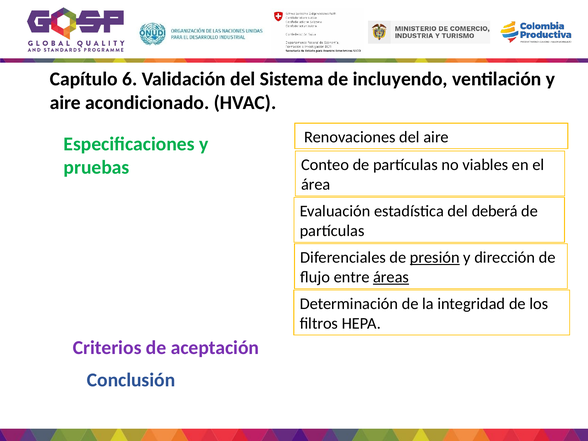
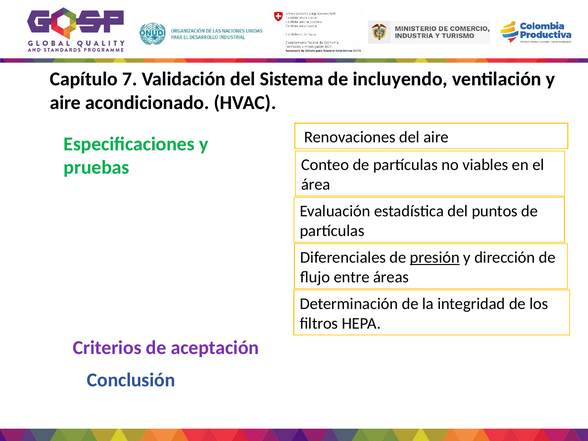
6: 6 -> 7
deberá: deberá -> puntos
áreas underline: present -> none
